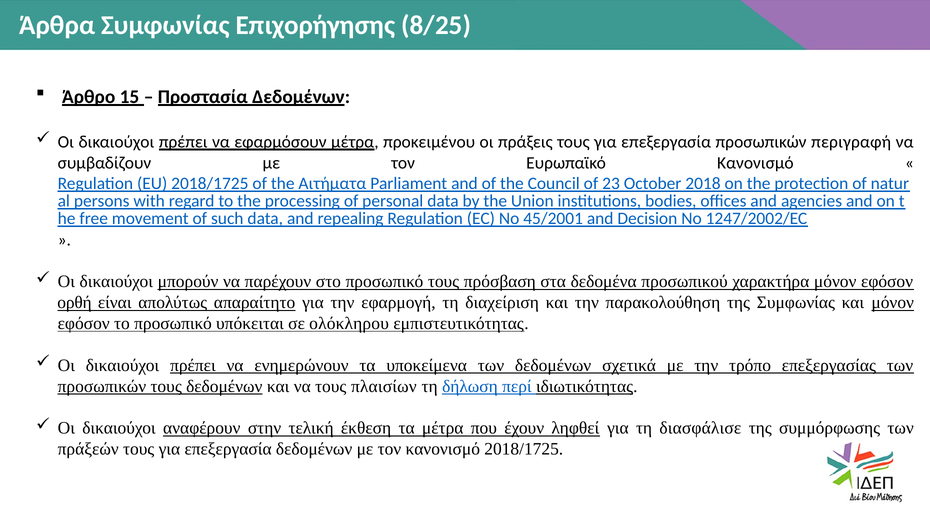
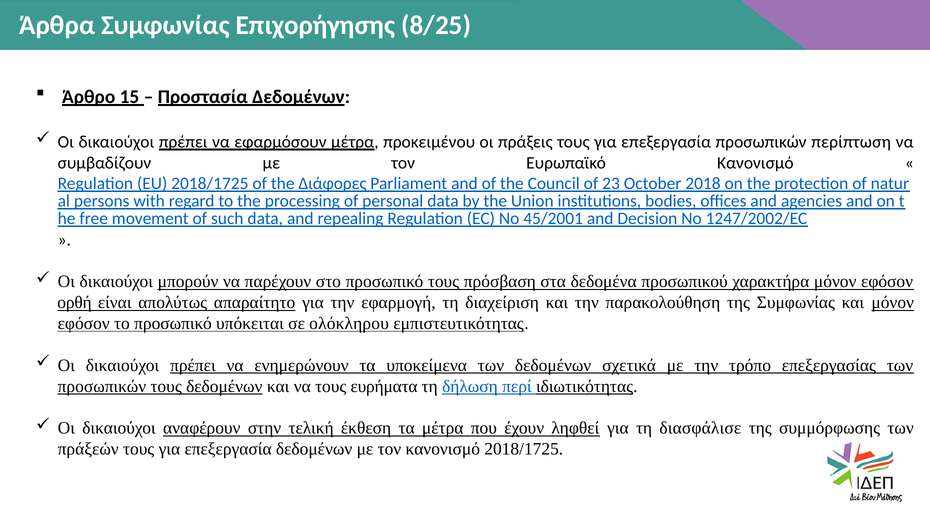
περιγραφή: περιγραφή -> περίπτωση
Αιτήματα: Αιτήματα -> Διάφορες
πλαισίων: πλαισίων -> ευρήματα
